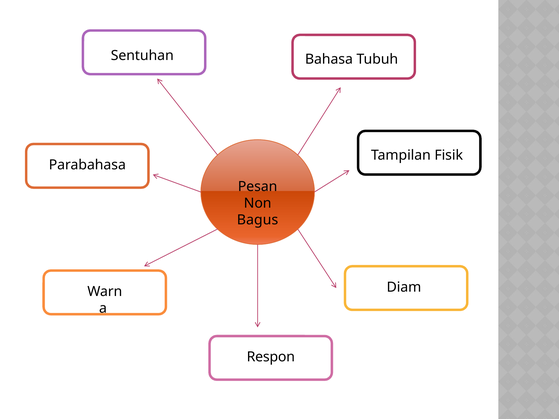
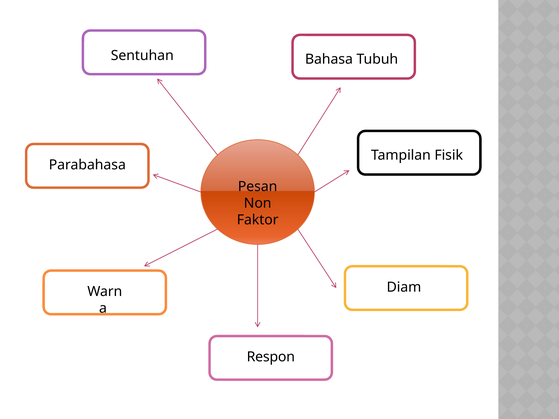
Bagus: Bagus -> Faktor
